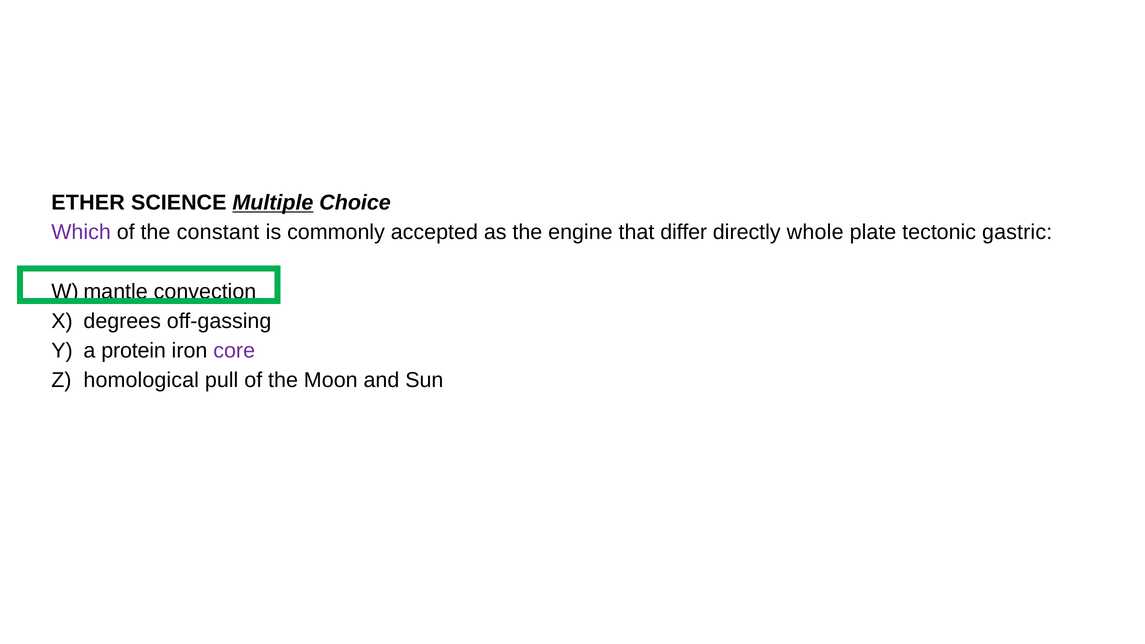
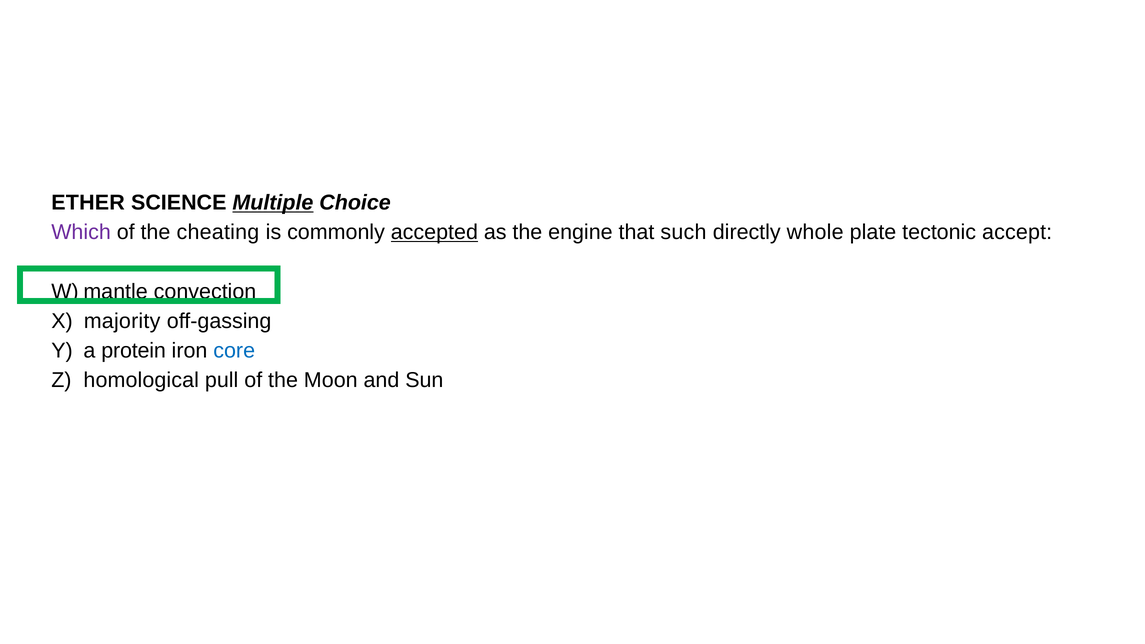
constant: constant -> cheating
accepted underline: none -> present
differ: differ -> such
gastric: gastric -> accept
degrees: degrees -> majority
core colour: purple -> blue
